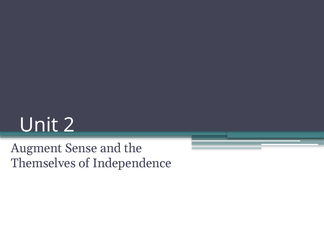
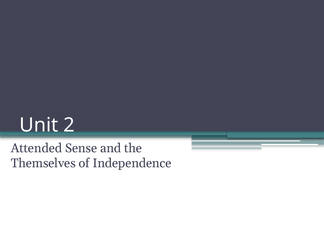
Augment: Augment -> Attended
